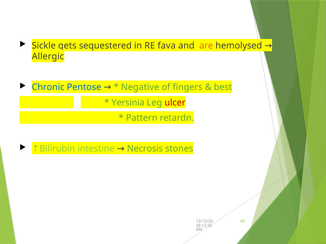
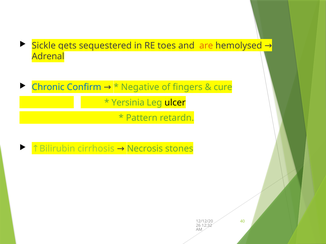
fava: fava -> toes
Allergic: Allergic -> Adrenal
Pentose: Pentose -> Confirm
best: best -> cure
ulcer colour: red -> black
intestine: intestine -> cirrhosis
